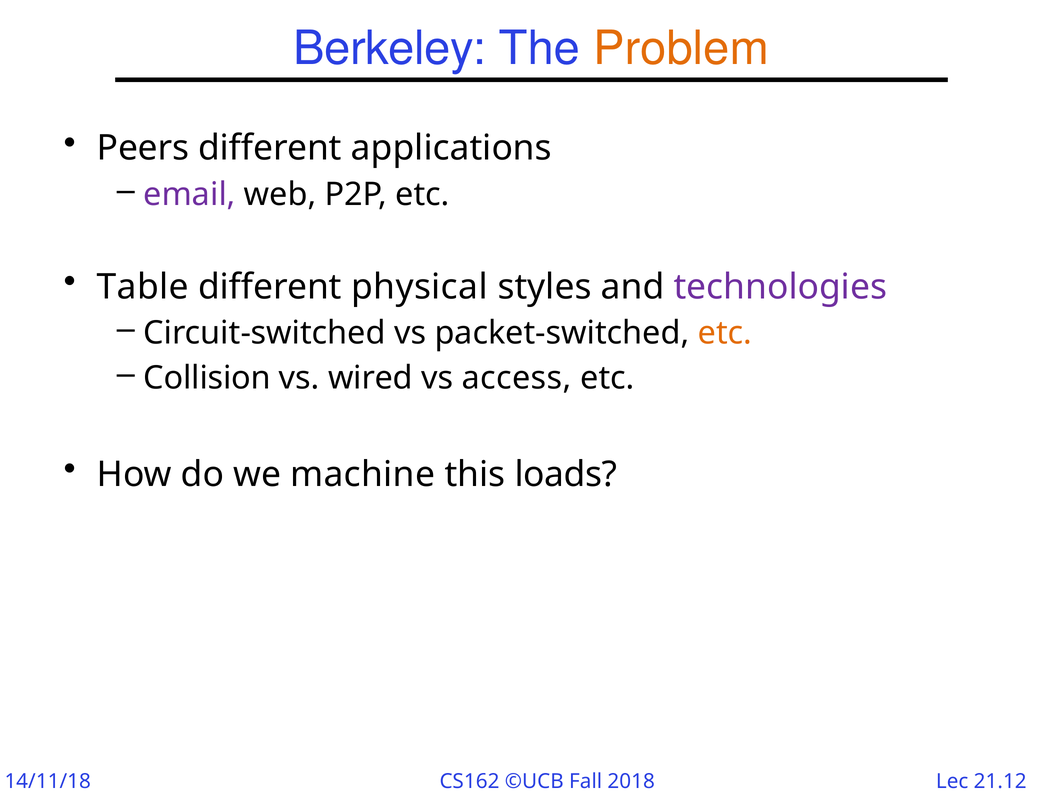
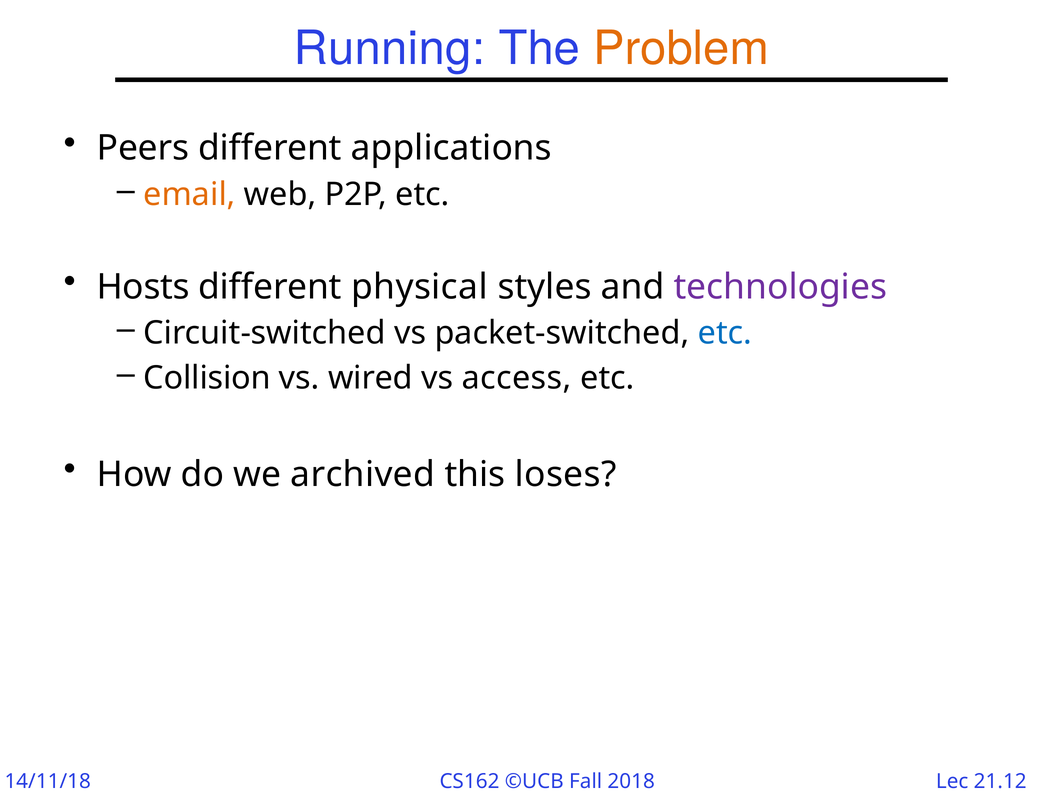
Berkeley: Berkeley -> Running
email colour: purple -> orange
Table: Table -> Hosts
etc at (725, 333) colour: orange -> blue
machine: machine -> archived
loads: loads -> loses
